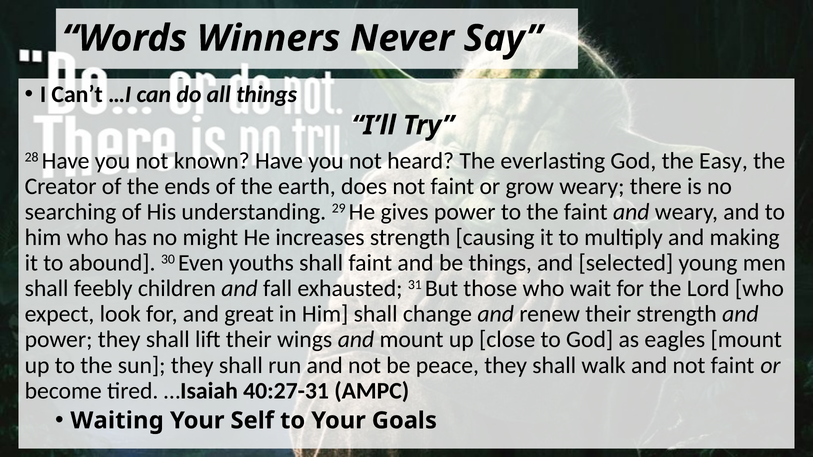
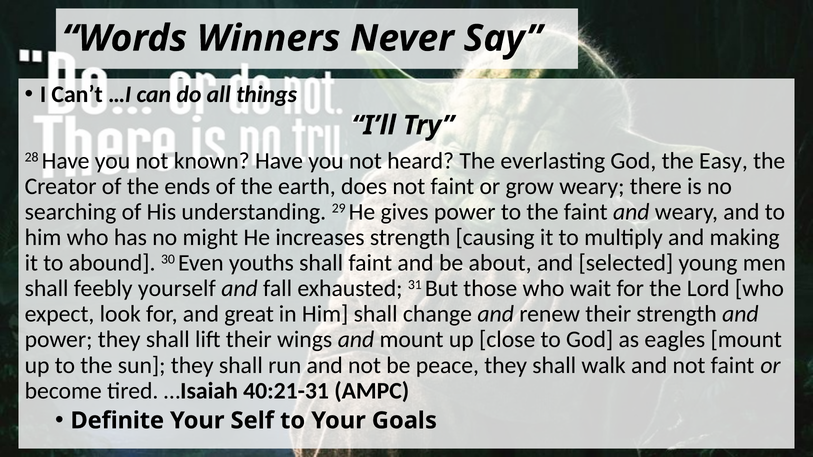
be things: things -> about
children: children -> yourself
40:27-31: 40:27-31 -> 40:21-31
Waiting: Waiting -> Definite
